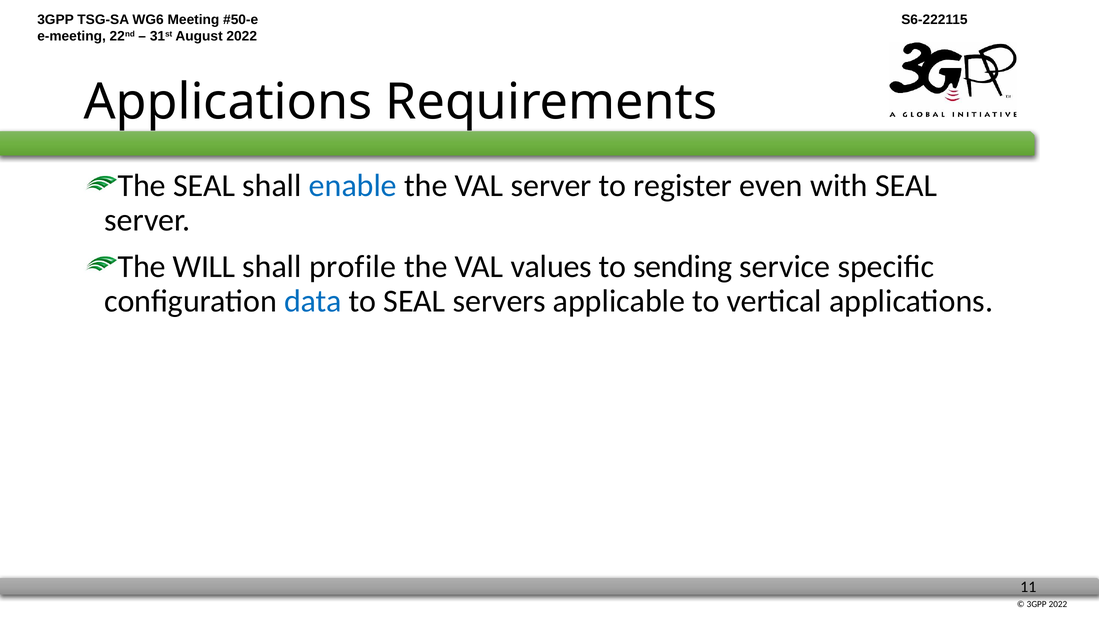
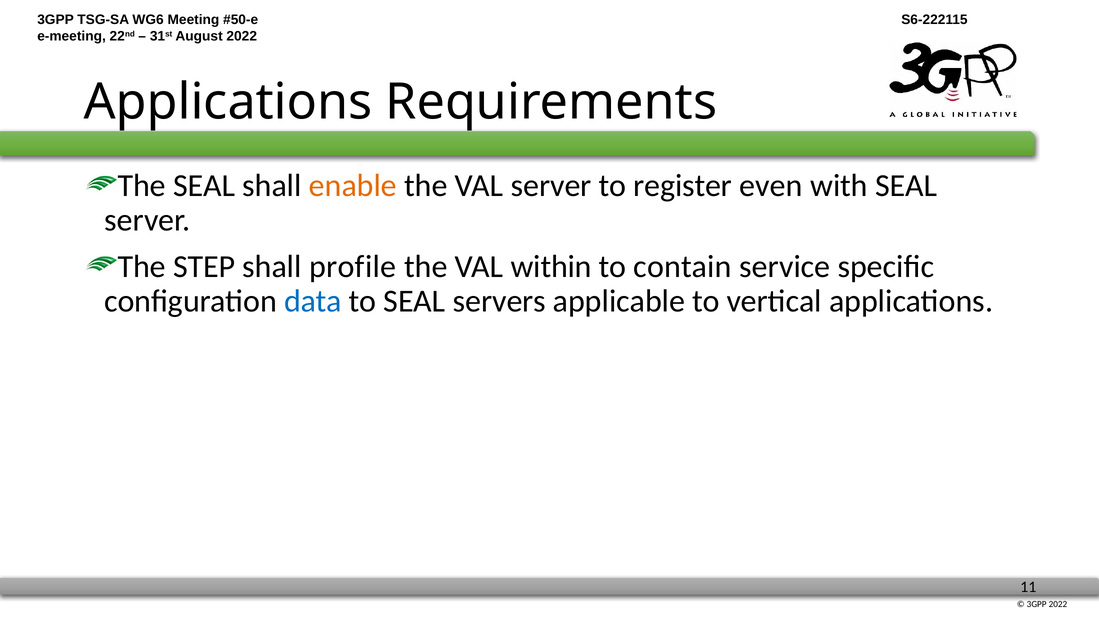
enable colour: blue -> orange
WILL: WILL -> STEP
values: values -> within
sending: sending -> contain
